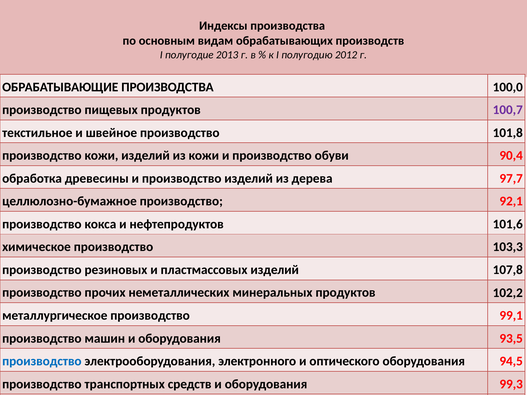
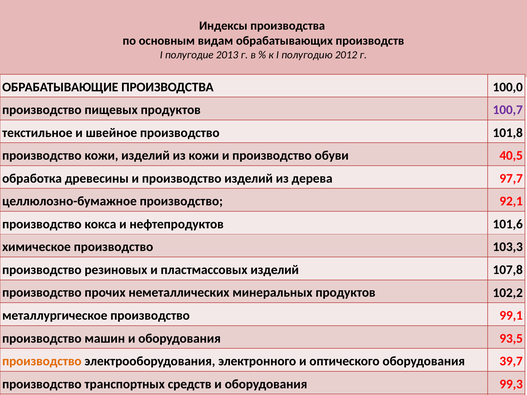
90,4: 90,4 -> 40,5
производство at (42, 361) colour: blue -> orange
94,5: 94,5 -> 39,7
